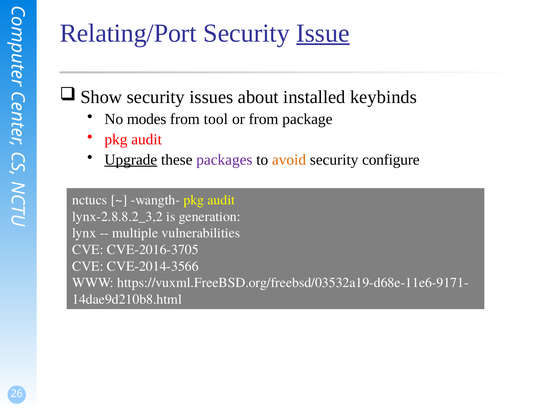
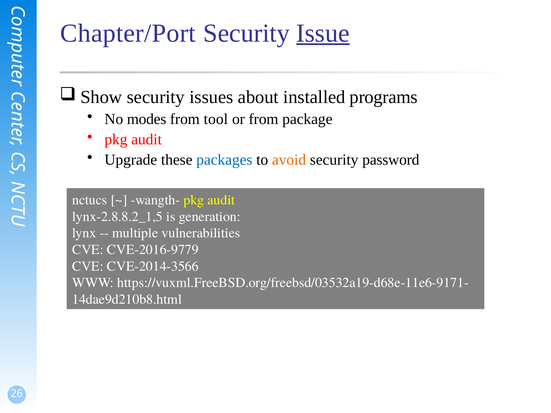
Relating/Port: Relating/Port -> Chapter/Port
keybinds: keybinds -> programs
Upgrade underline: present -> none
packages colour: purple -> blue
configure: configure -> password
lynx-2.8.8.2_3,2: lynx-2.8.8.2_3,2 -> lynx-2.8.8.2_1,5
CVE-2016-3705: CVE-2016-3705 -> CVE-2016-9779
